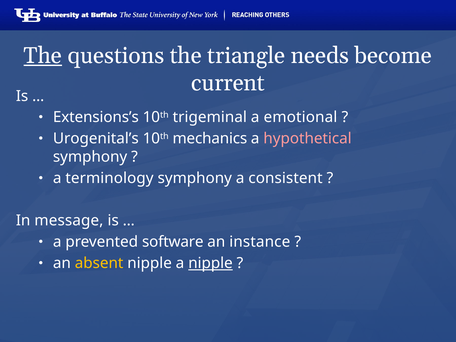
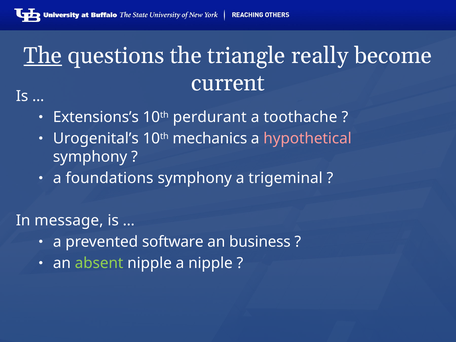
needs: needs -> really
trigeminal: trigeminal -> perdurant
emotional: emotional -> toothache
terminology: terminology -> foundations
consistent: consistent -> trigeminal
instance: instance -> business
absent colour: yellow -> light green
nipple at (210, 263) underline: present -> none
